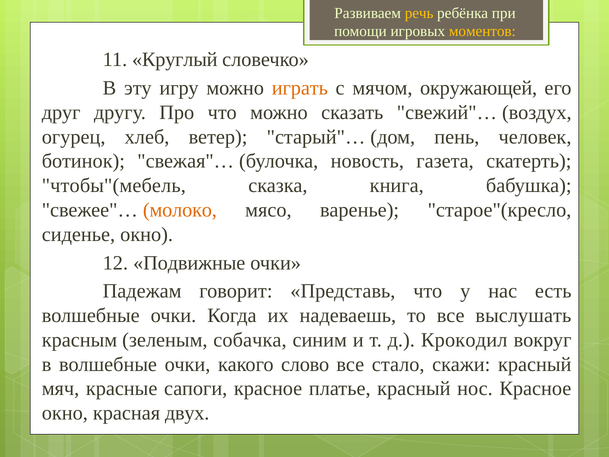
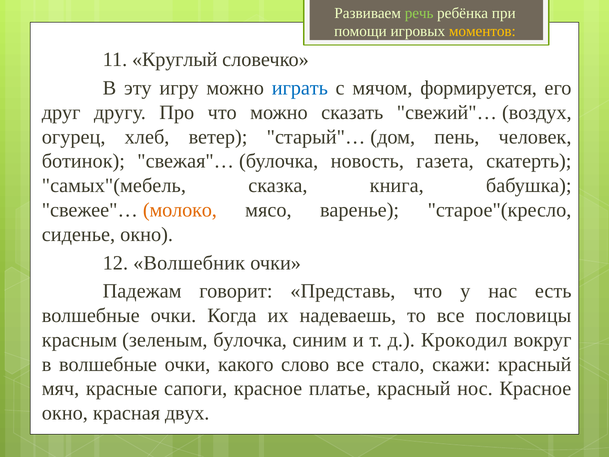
речь colour: yellow -> light green
играть colour: orange -> blue
окружающей: окружающей -> формируется
чтобы"(мебель: чтобы"(мебель -> самых"(мебель
Подвижные: Подвижные -> Волшебник
выслушать: выслушать -> пословицы
зеленым собачка: собачка -> булочка
